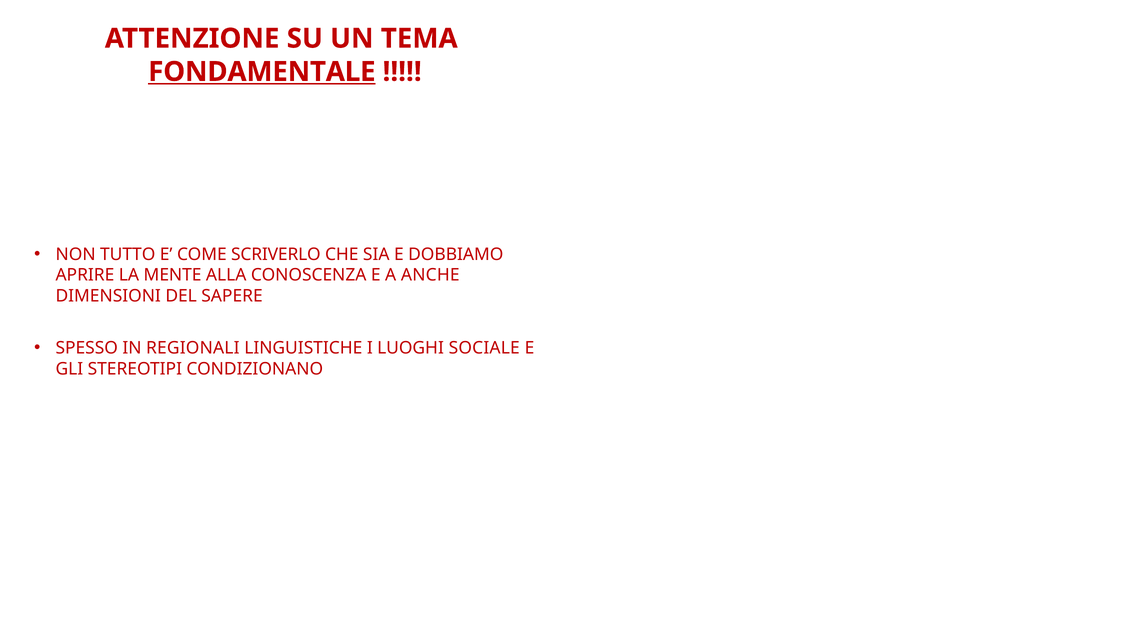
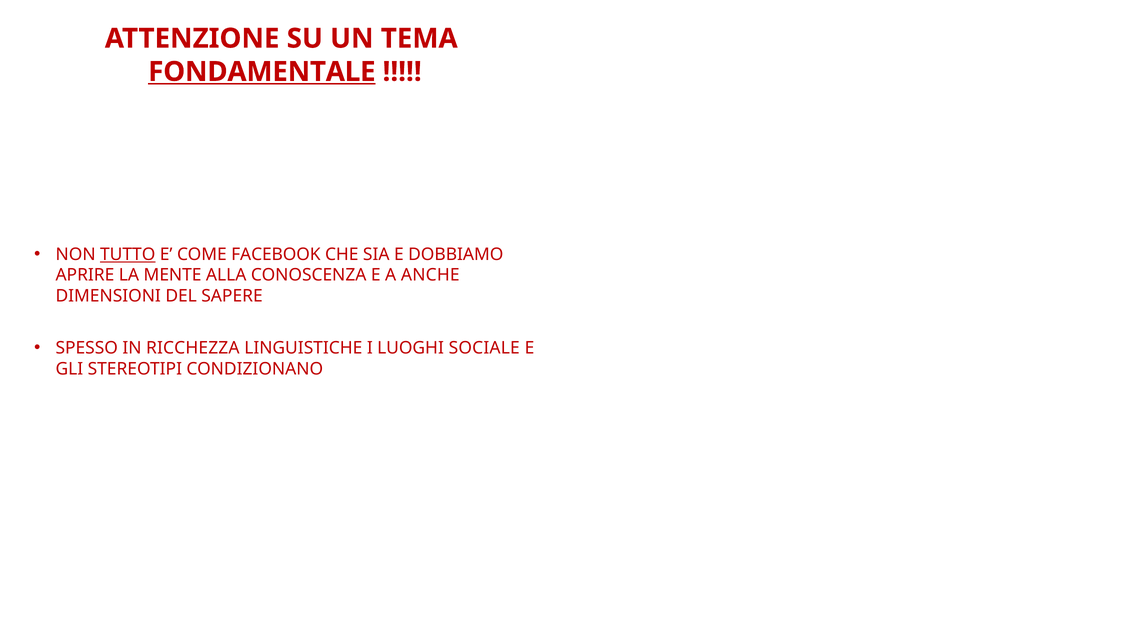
TUTTO underline: none -> present
SCRIVERLO: SCRIVERLO -> FACEBOOK
REGIONALI: REGIONALI -> RICCHEZZA
